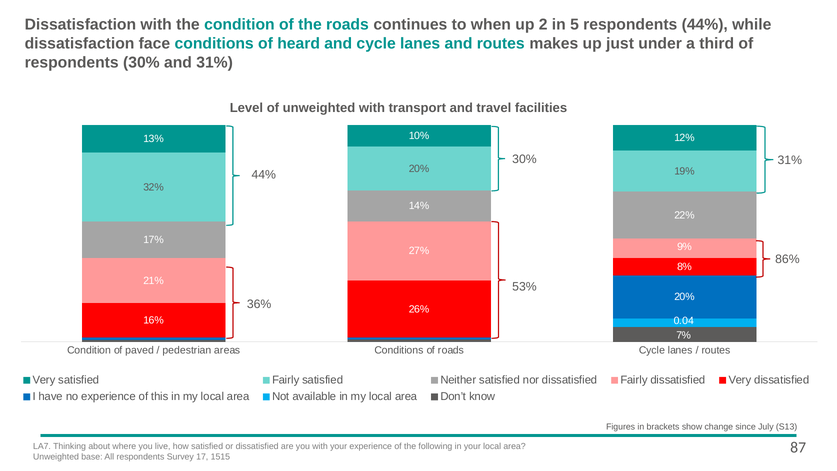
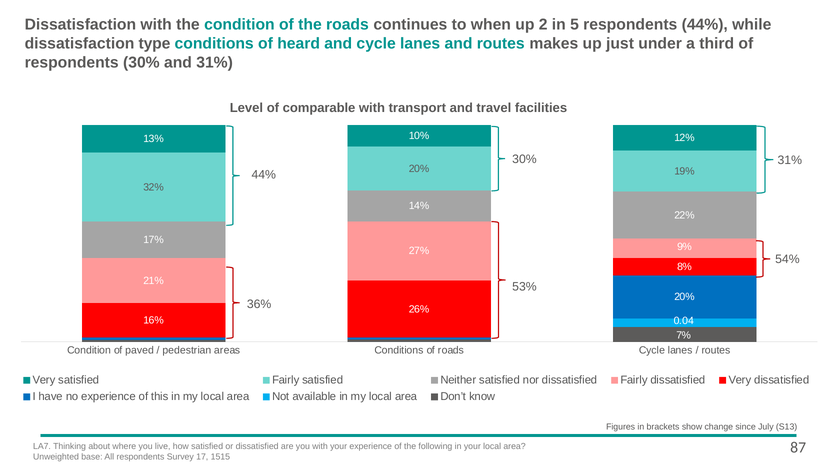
face: face -> type
of unweighted: unweighted -> comparable
86%: 86% -> 54%
